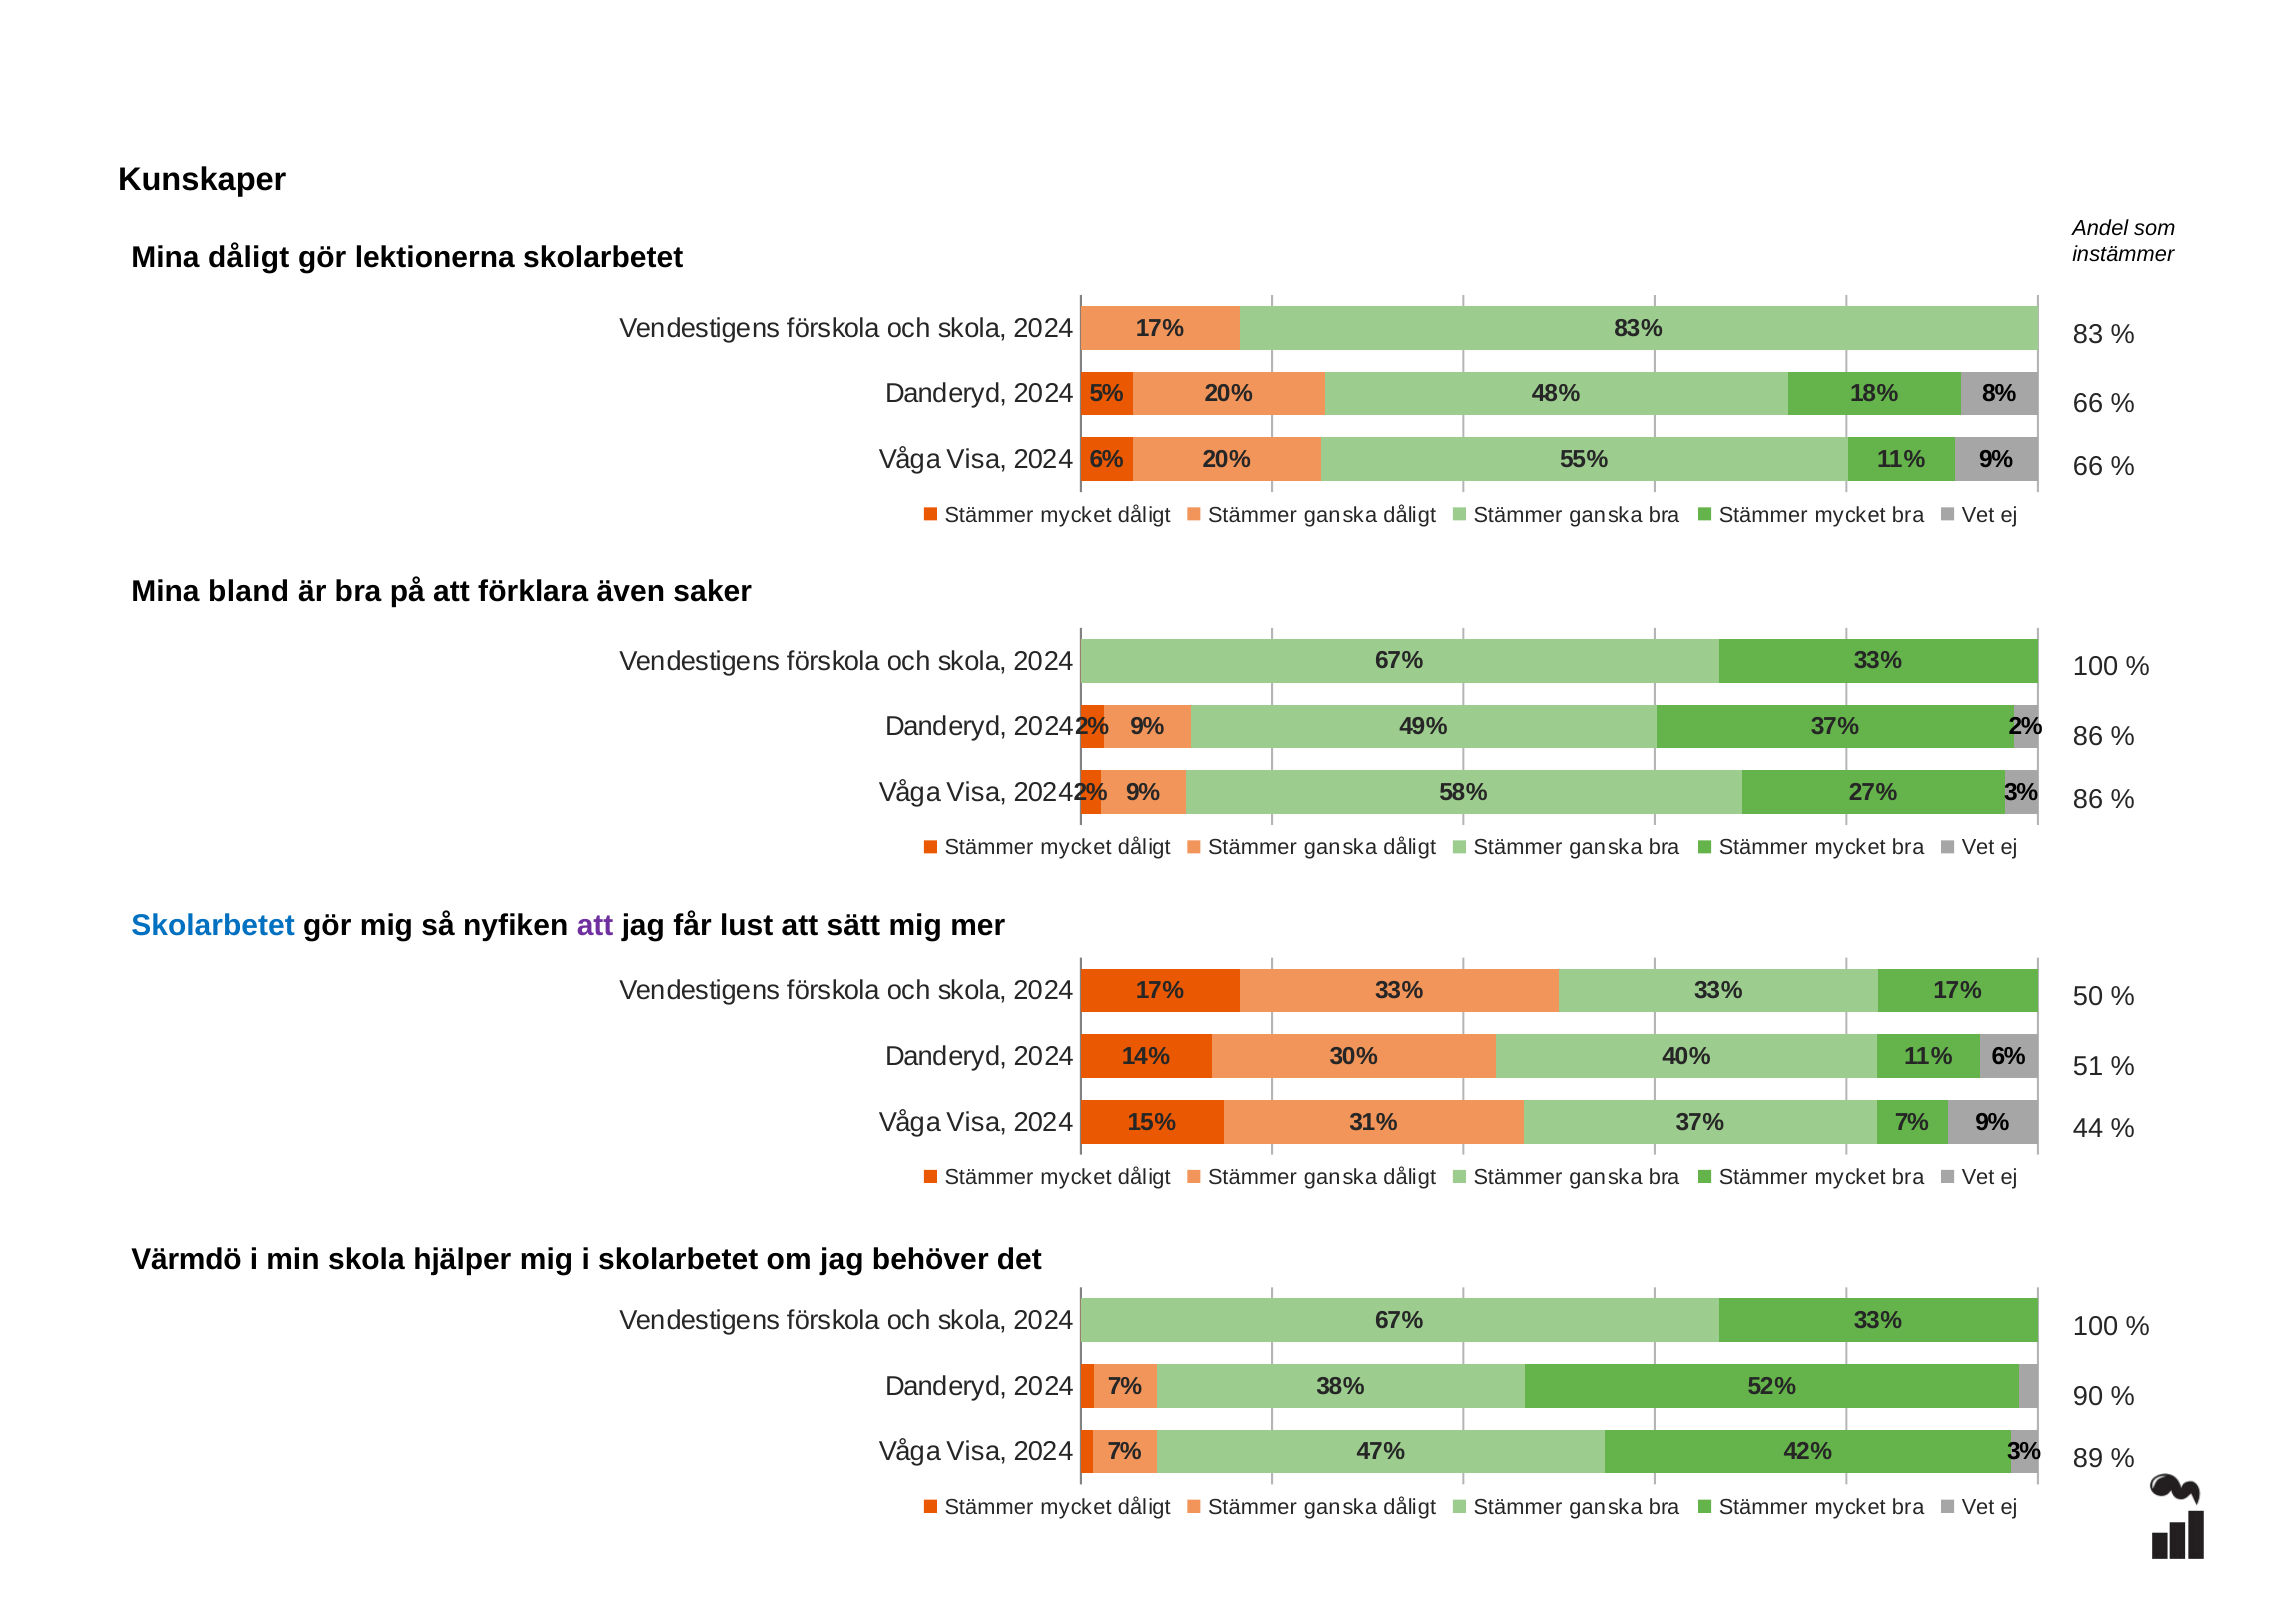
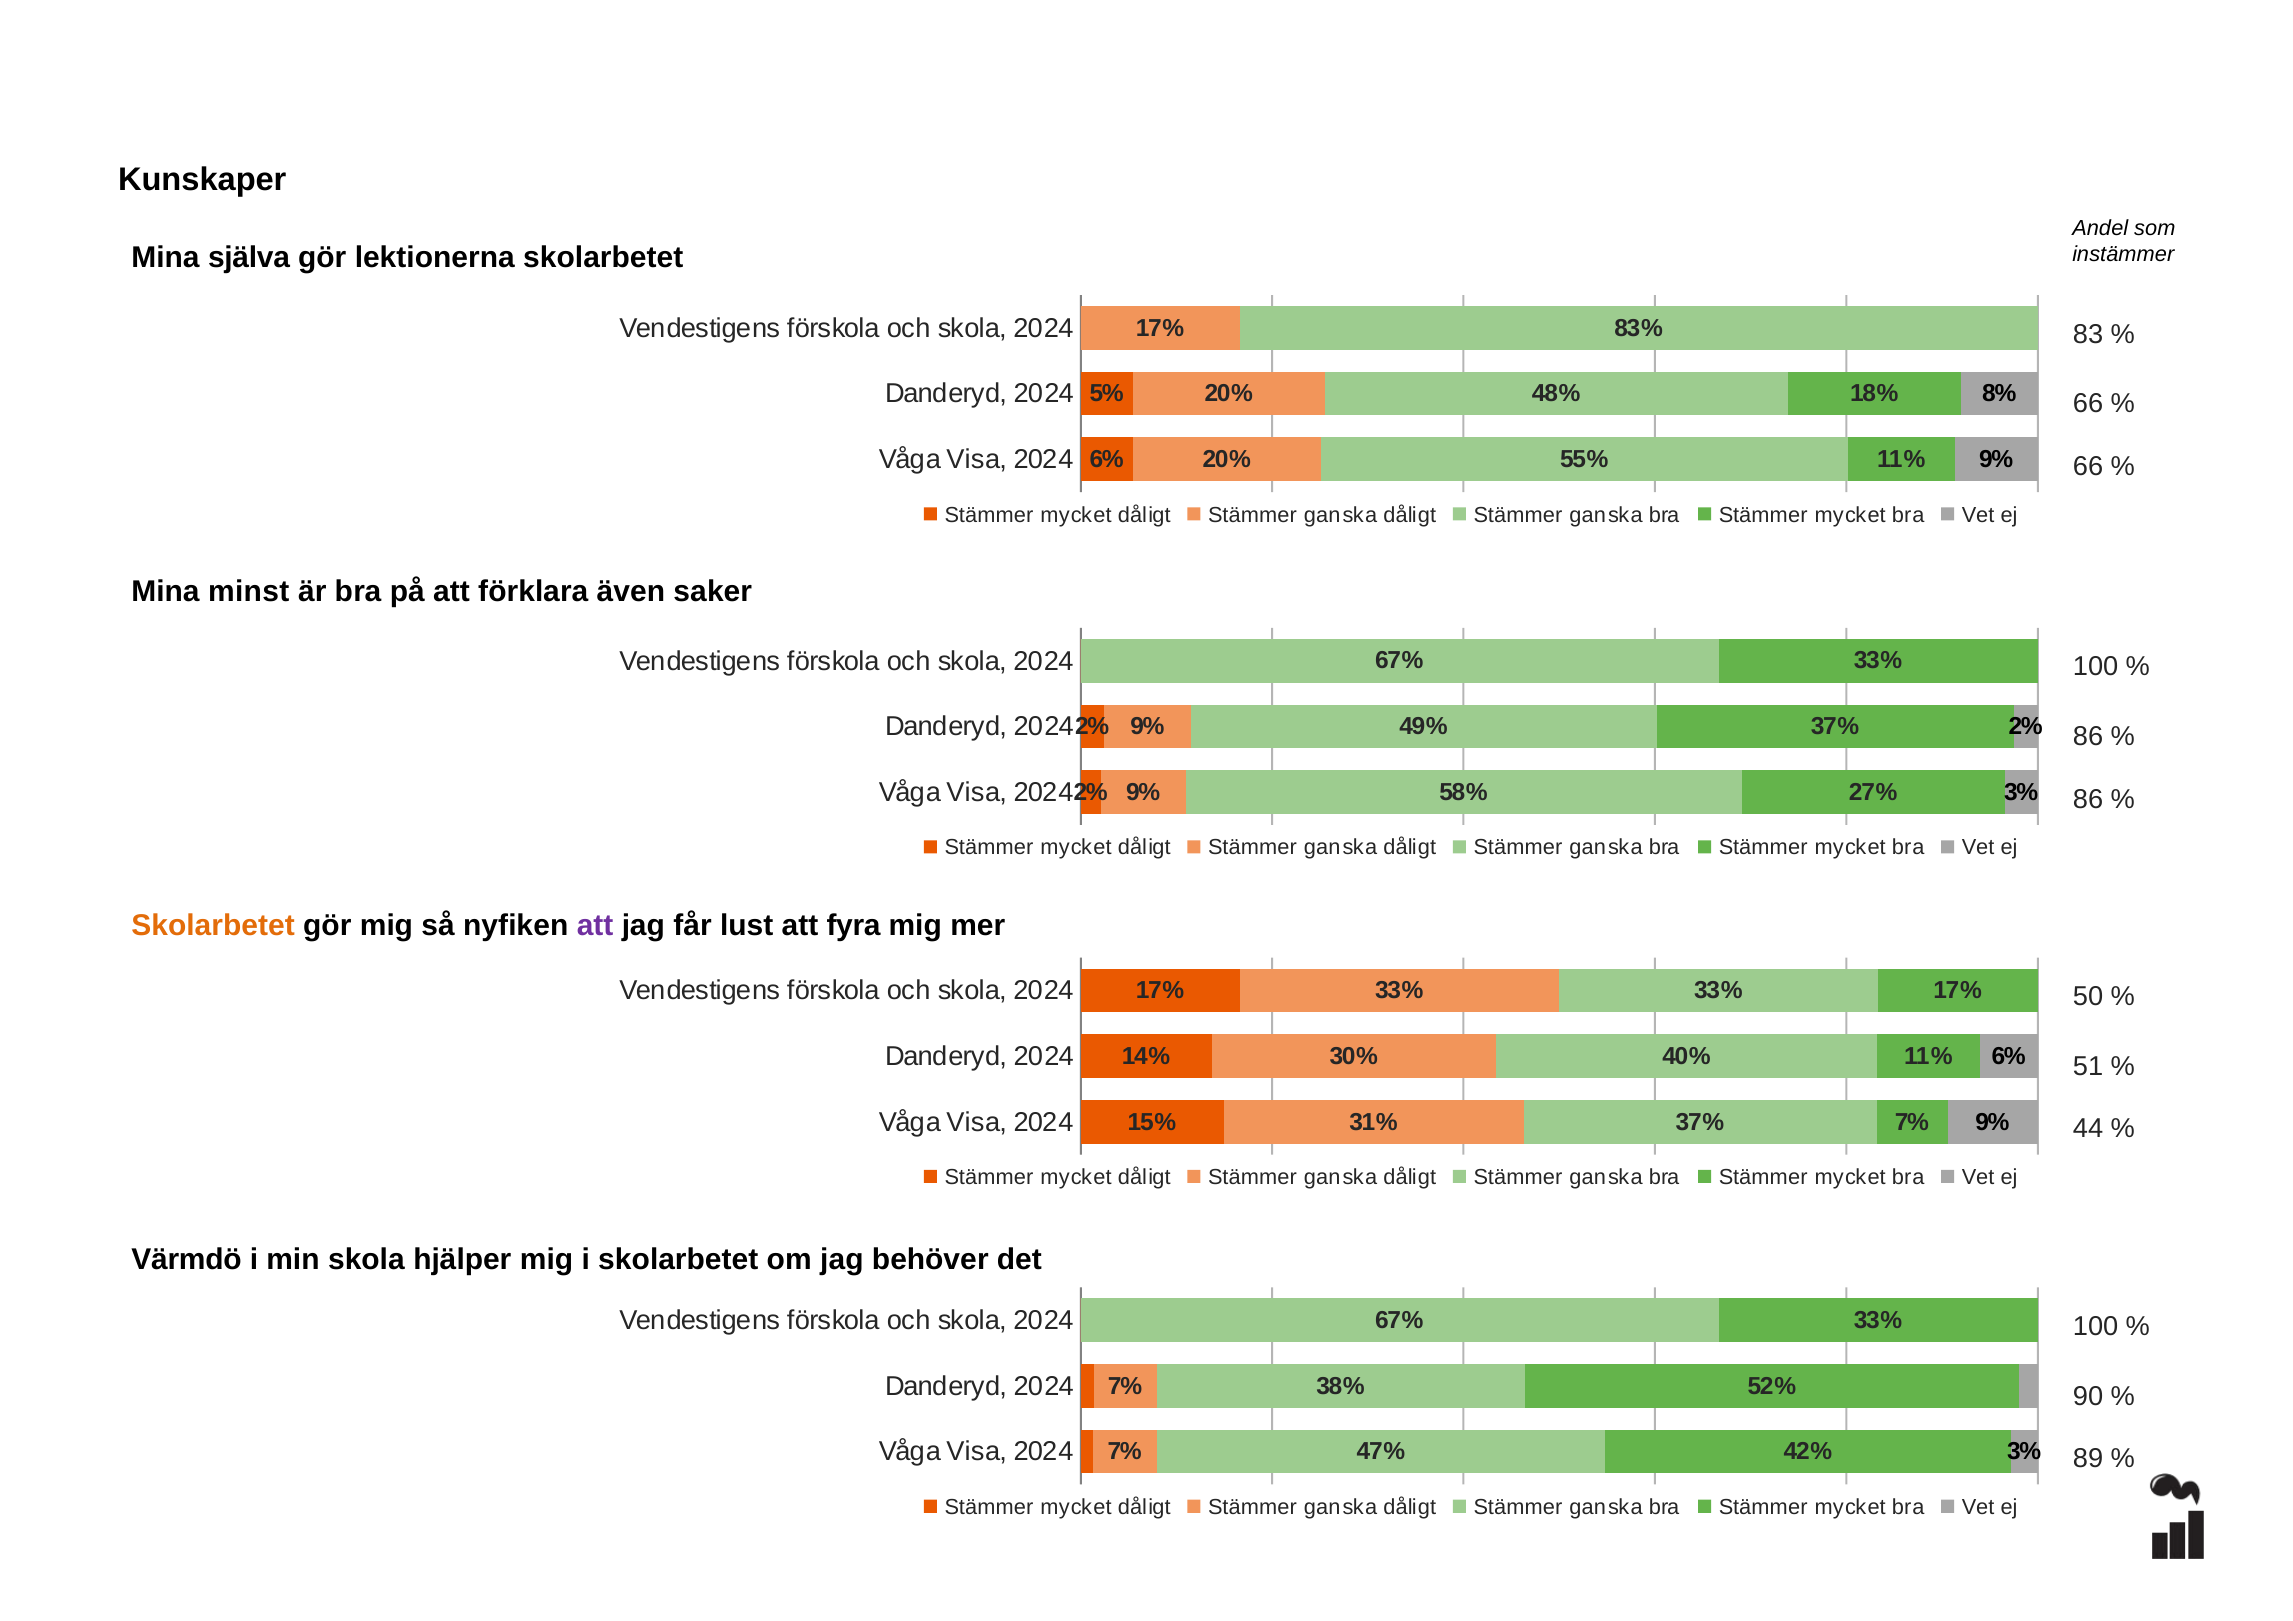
Mina dåligt: dåligt -> själva
bland: bland -> minst
Skolarbetet at (213, 925) colour: blue -> orange
sätt: sätt -> fyra
